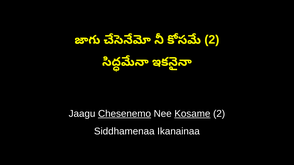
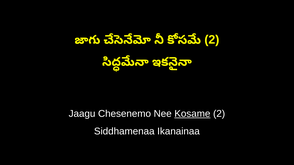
Chesenemo underline: present -> none
